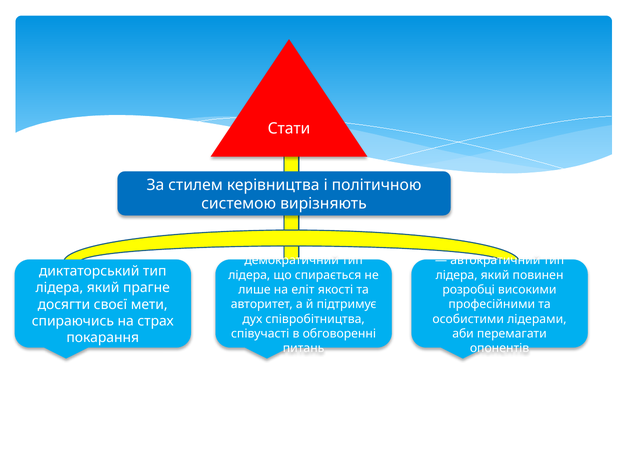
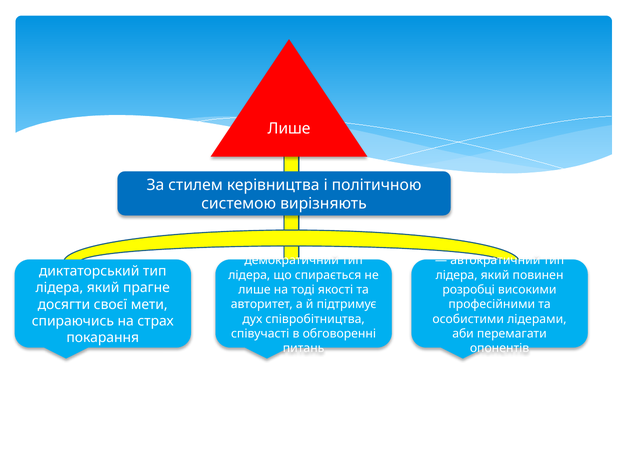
Стати at (289, 128): Стати -> Лише
еліт: еліт -> тоді
